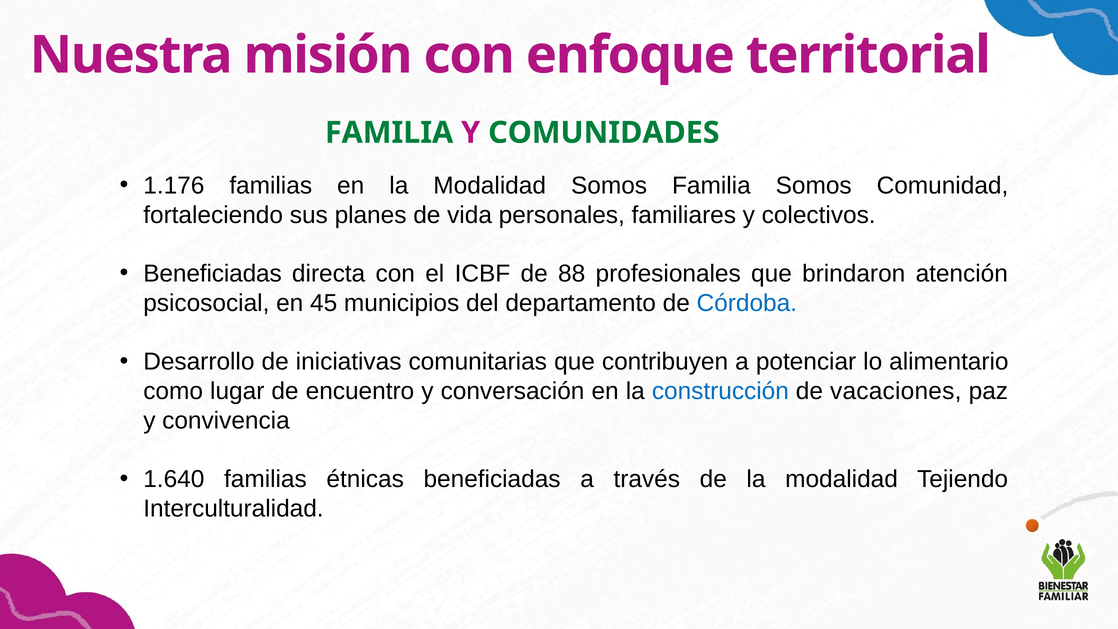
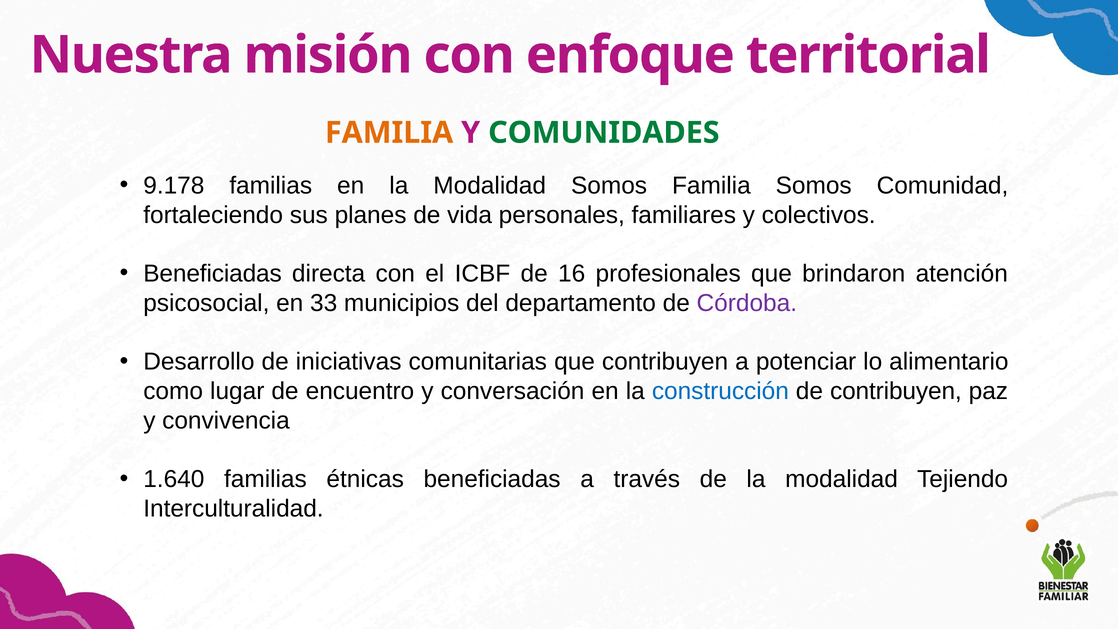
FAMILIA at (389, 133) colour: green -> orange
1.176: 1.176 -> 9.178
88: 88 -> 16
45: 45 -> 33
Córdoba colour: blue -> purple
de vacaciones: vacaciones -> contribuyen
